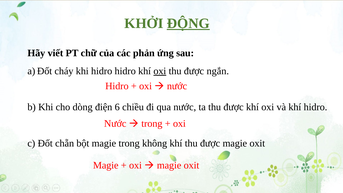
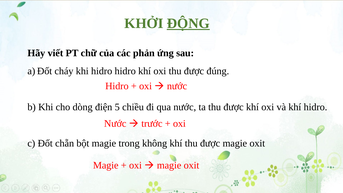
oxi at (160, 71) underline: present -> none
ngắn: ngắn -> đúng
6: 6 -> 5
trong at (152, 123): trong -> trước
